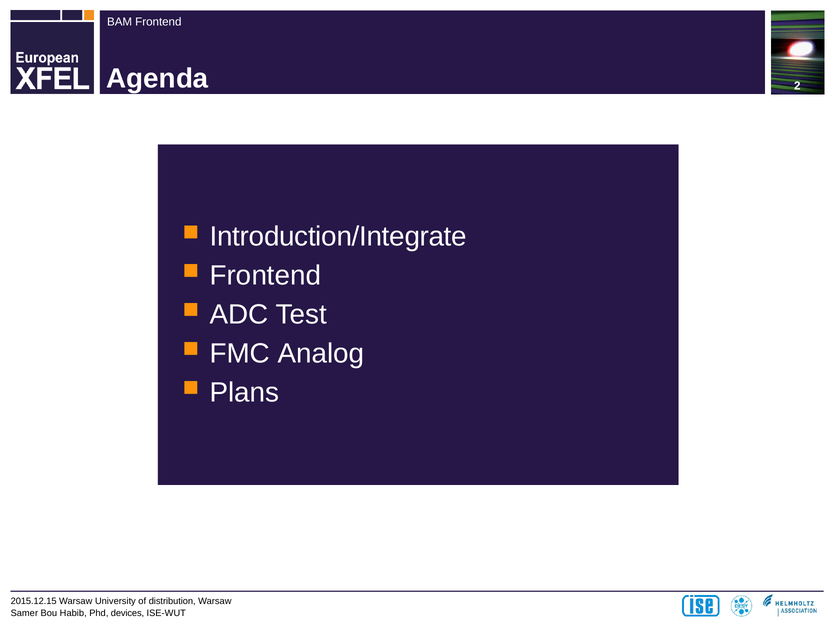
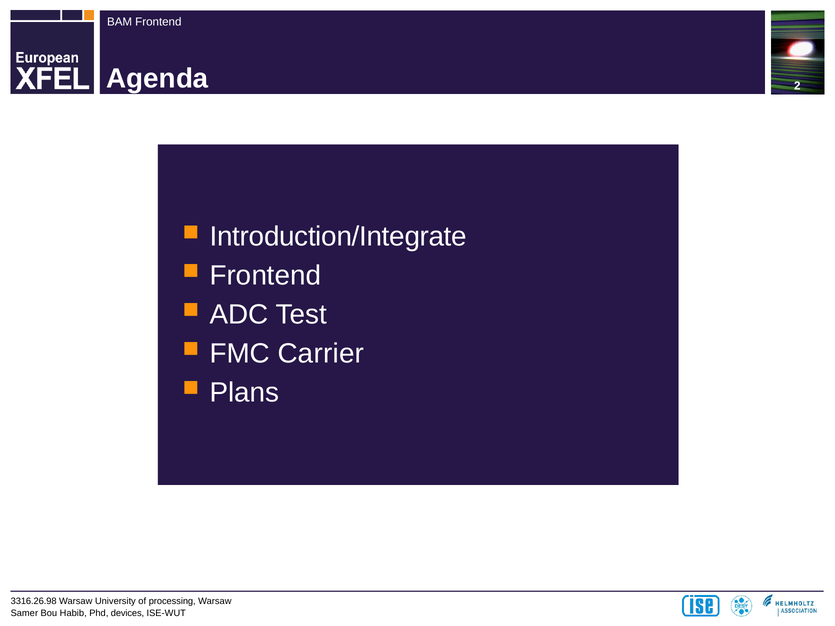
Analog: Analog -> Carrier
2015.12.15: 2015.12.15 -> 3316.26.98
distribution: distribution -> processing
